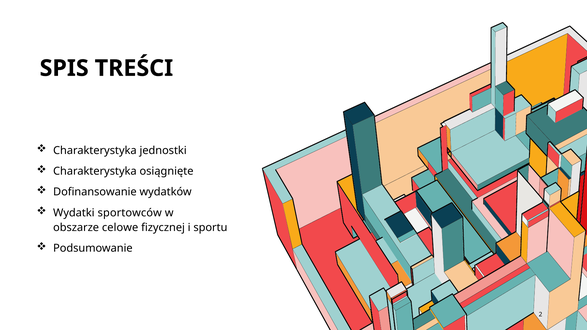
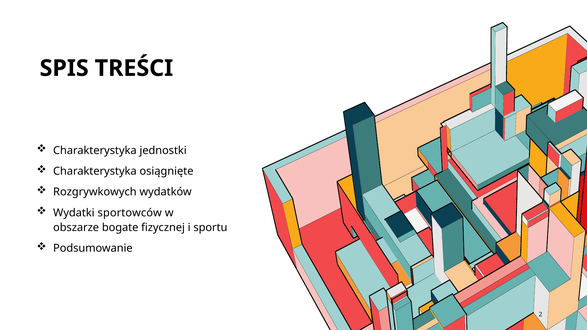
Dofinansowanie: Dofinansowanie -> Rozgrywkowych
celowe: celowe -> bogate
